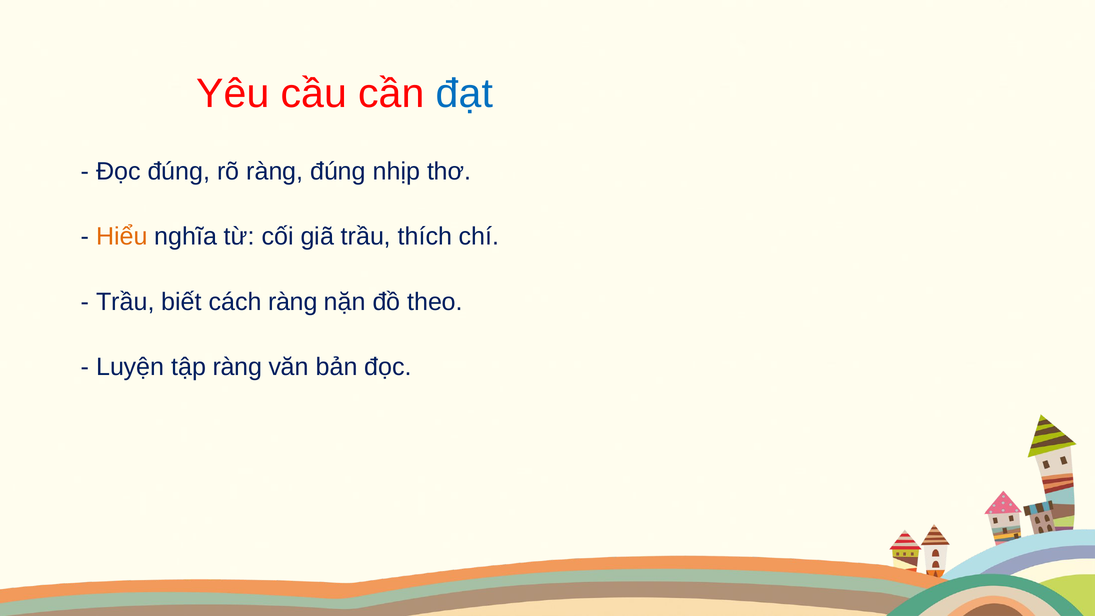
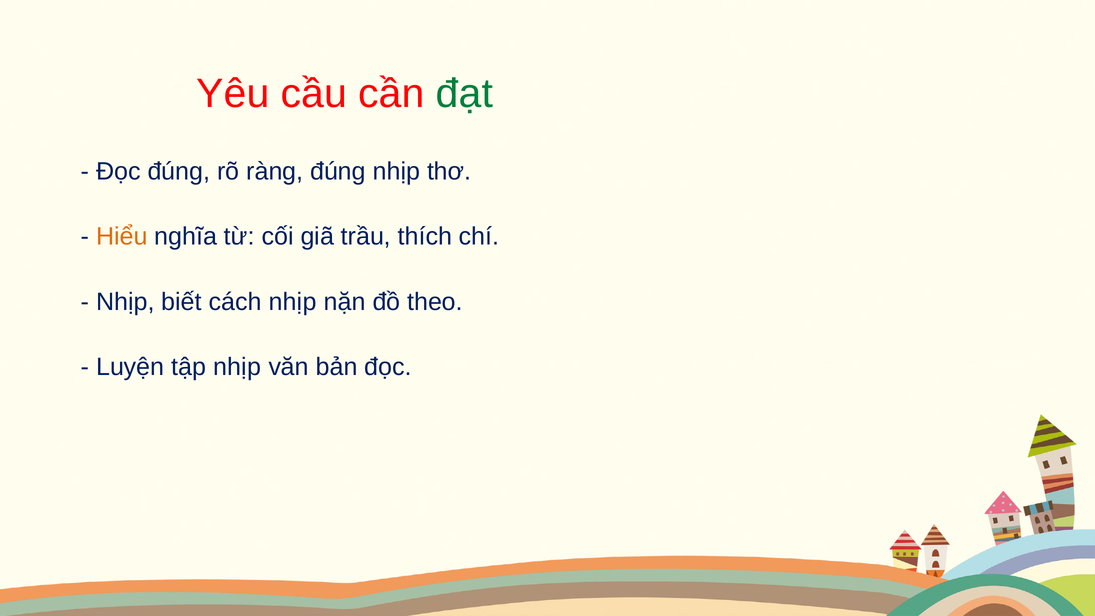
đạt colour: blue -> green
Trầu at (125, 302): Trầu -> Nhịp
cách ràng: ràng -> nhịp
tập ràng: ràng -> nhịp
